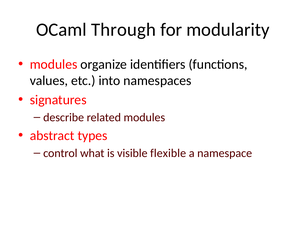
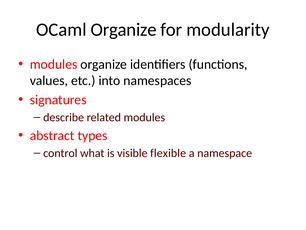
OCaml Through: Through -> Organize
